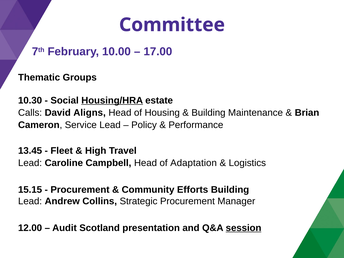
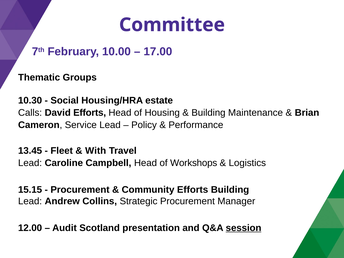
Housing/HRA underline: present -> none
David Aligns: Aligns -> Efforts
High: High -> With
Adaptation: Adaptation -> Workshops
